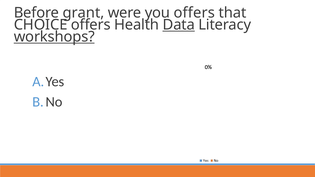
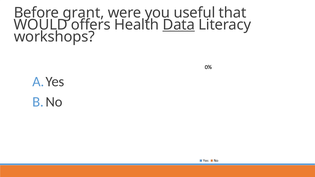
you offers: offers -> useful
CHOICE: CHOICE -> WOULD
workshops underline: present -> none
